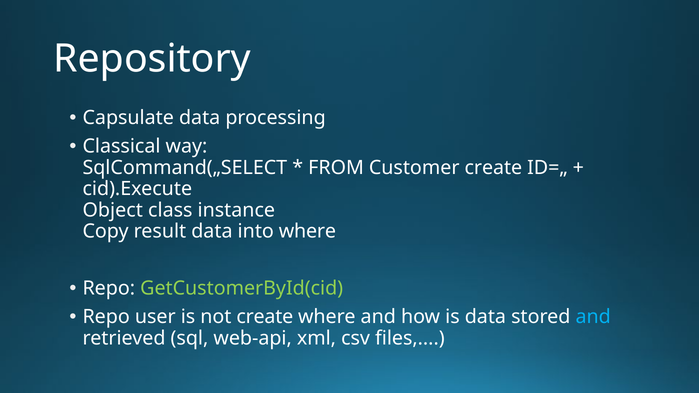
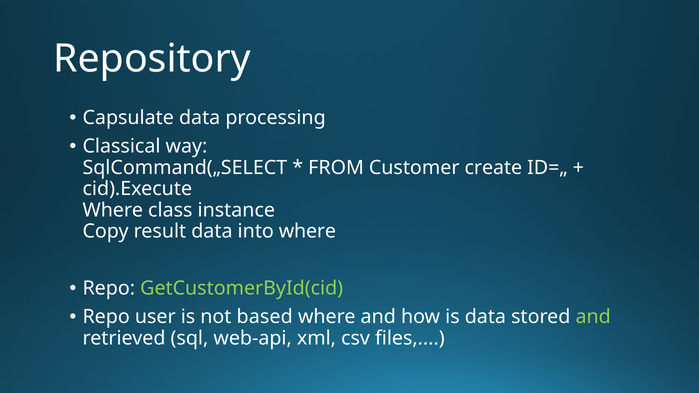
Object at (113, 210): Object -> Where
not create: create -> based
and at (593, 317) colour: light blue -> light green
